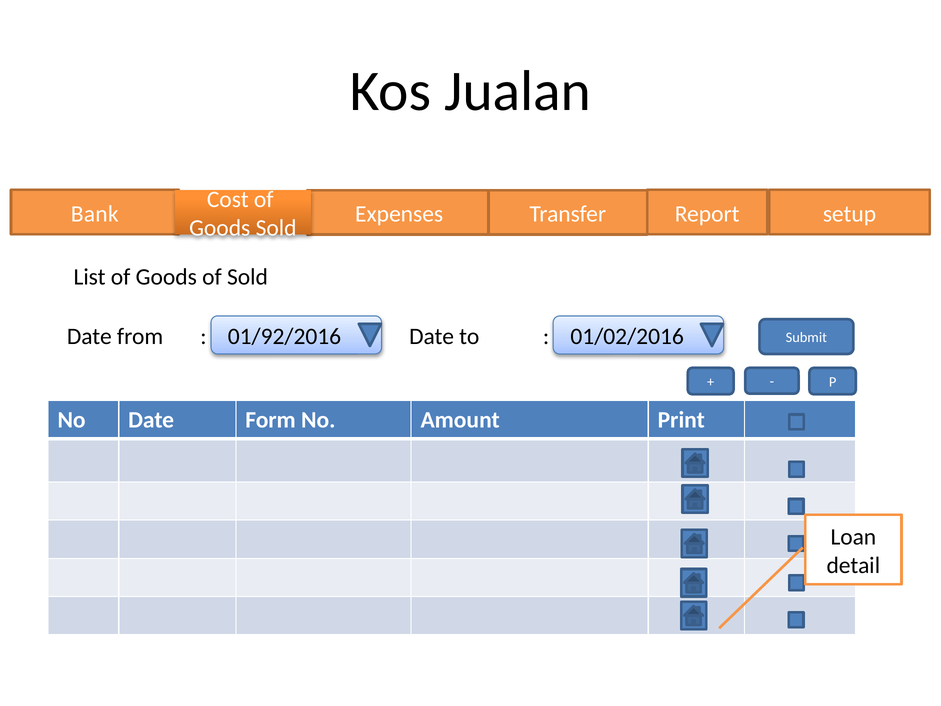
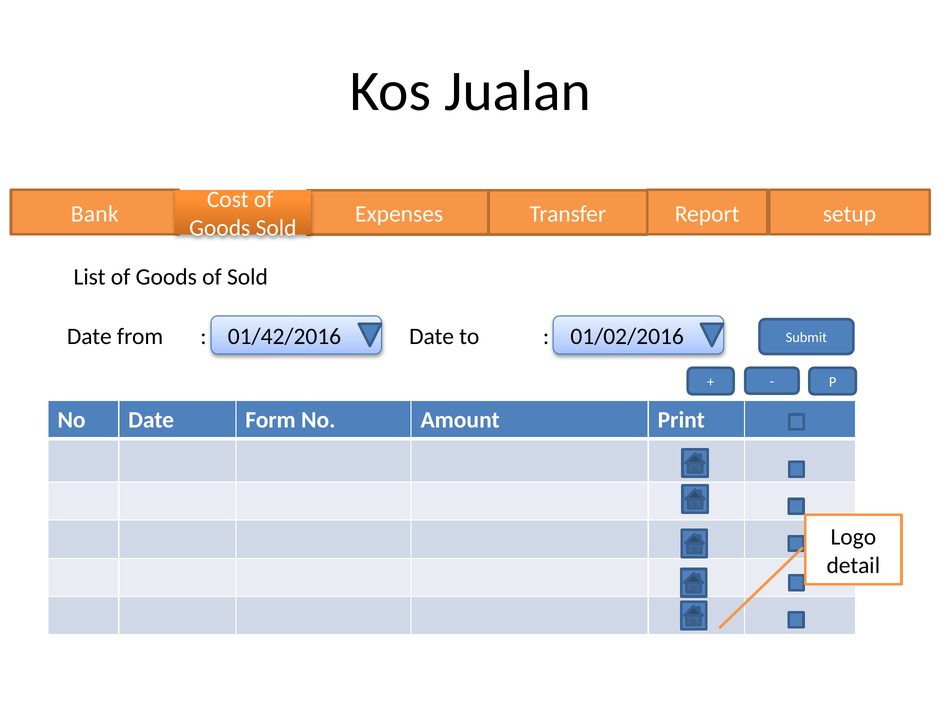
01/92/2016: 01/92/2016 -> 01/42/2016
Loan: Loan -> Logo
